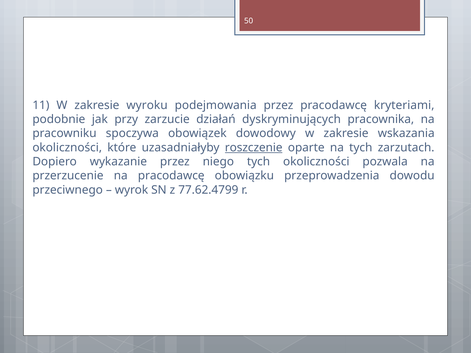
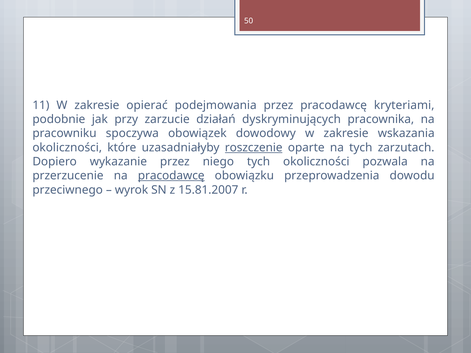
wyroku: wyroku -> opierać
pracodawcę at (171, 176) underline: none -> present
77.62.4799: 77.62.4799 -> 15.81.2007
